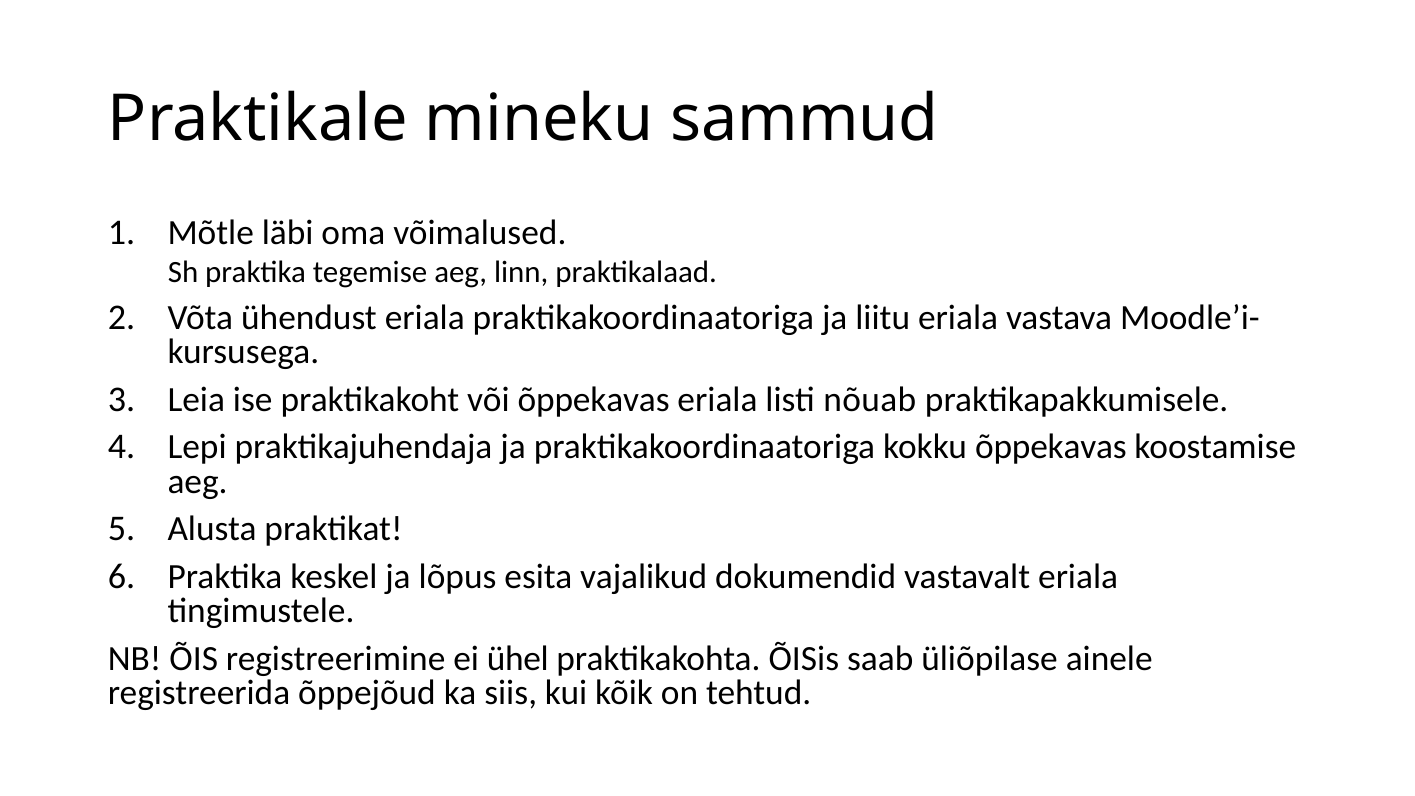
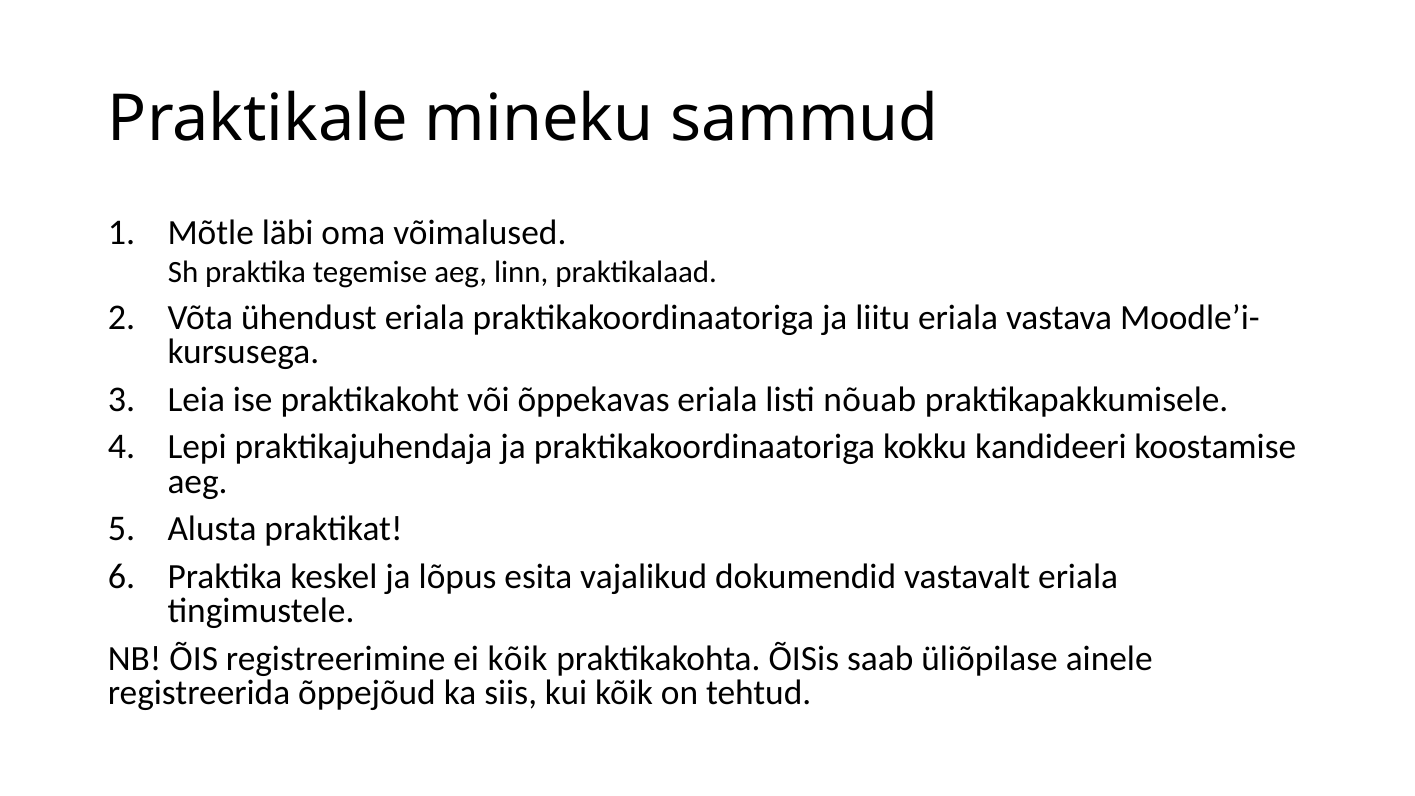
kokku õppekavas: õppekavas -> kandideeri
ei ühel: ühel -> kõik
